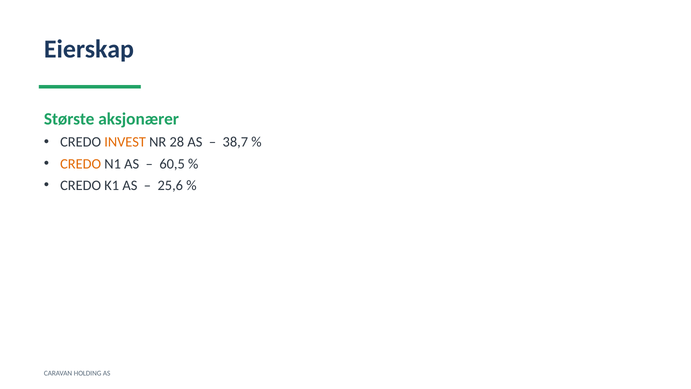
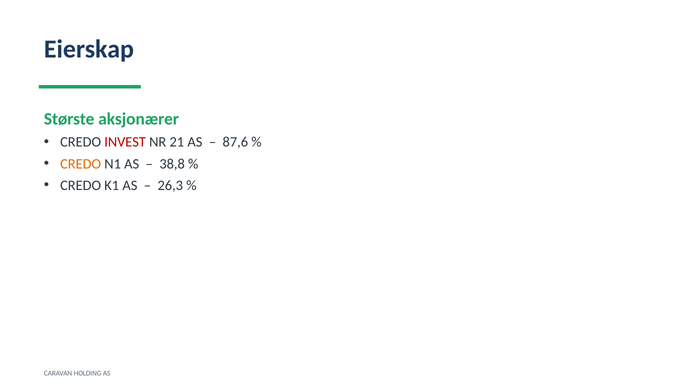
INVEST colour: orange -> red
28: 28 -> 21
38,7: 38,7 -> 87,6
60,5: 60,5 -> 38,8
25,6: 25,6 -> 26,3
